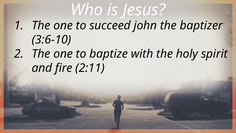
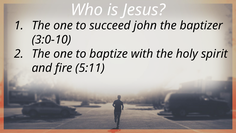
3:6-10: 3:6-10 -> 3:0-10
2:11: 2:11 -> 5:11
